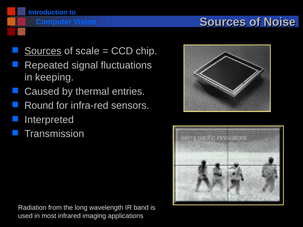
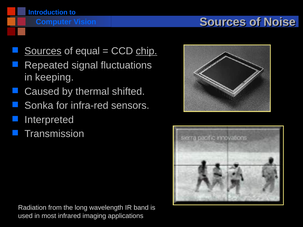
scale: scale -> equal
chip underline: none -> present
entries: entries -> shifted
Round: Round -> Sonka
